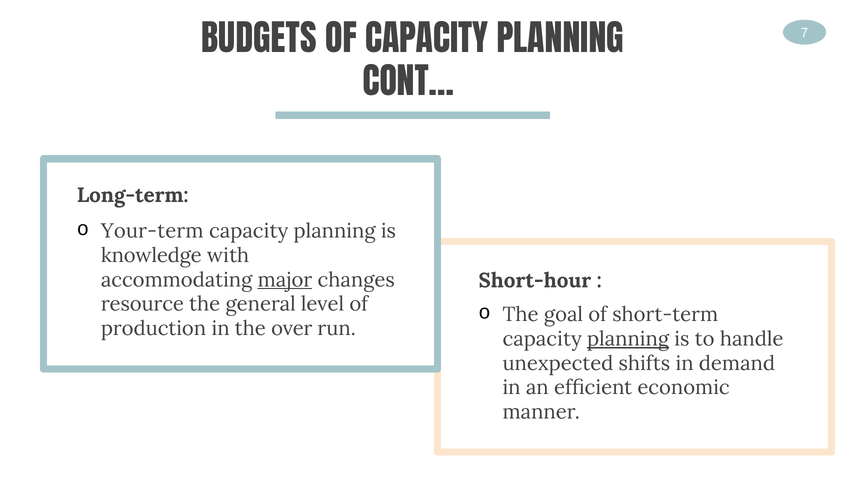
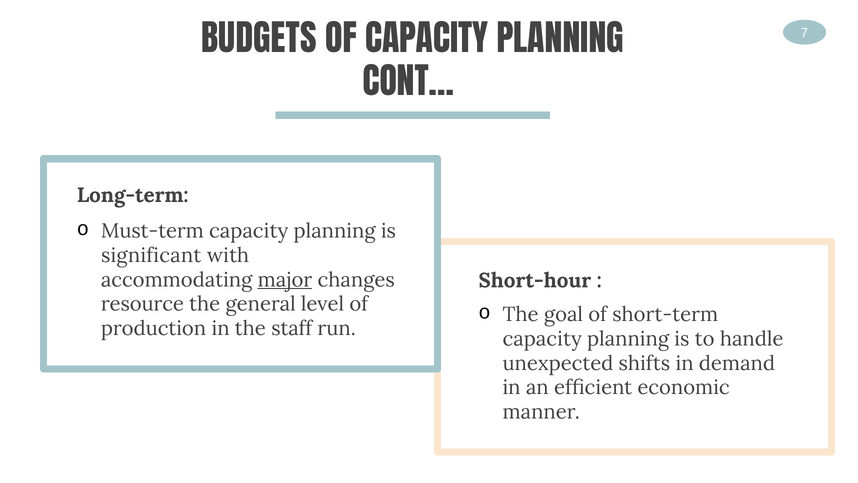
Your-term: Your-term -> Must-term
knowledge: knowledge -> significant
over: over -> staff
planning at (628, 339) underline: present -> none
